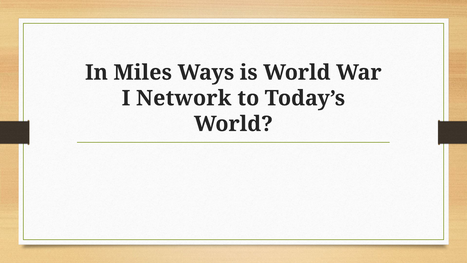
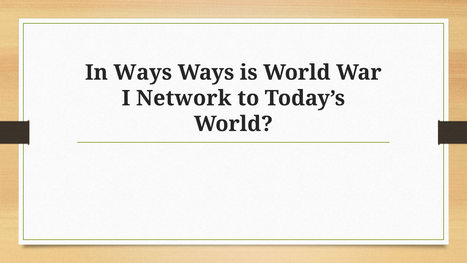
In Miles: Miles -> Ways
